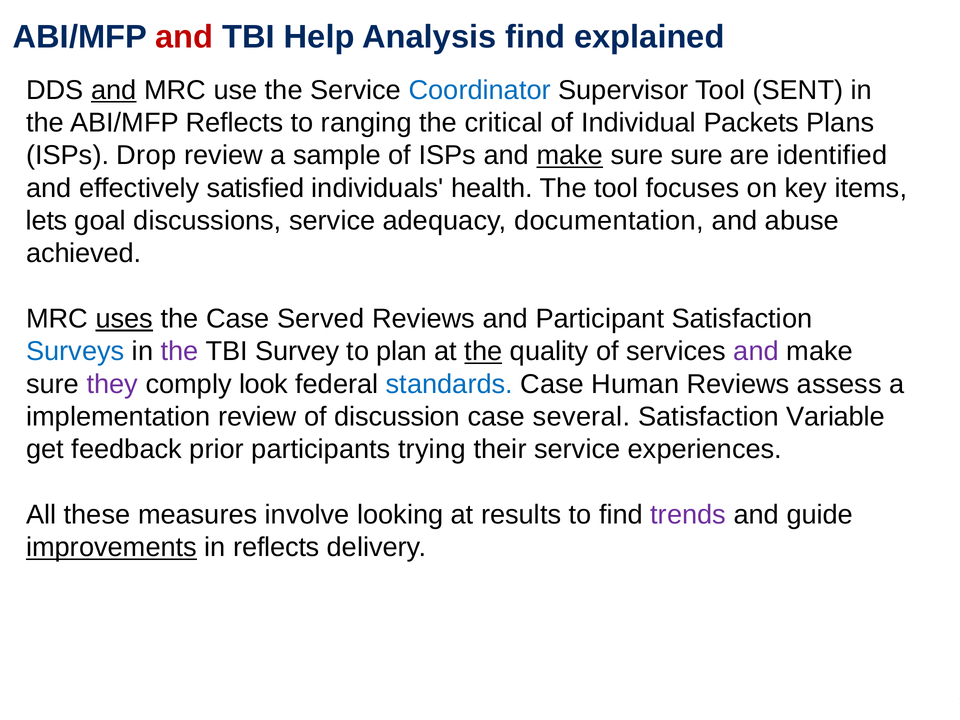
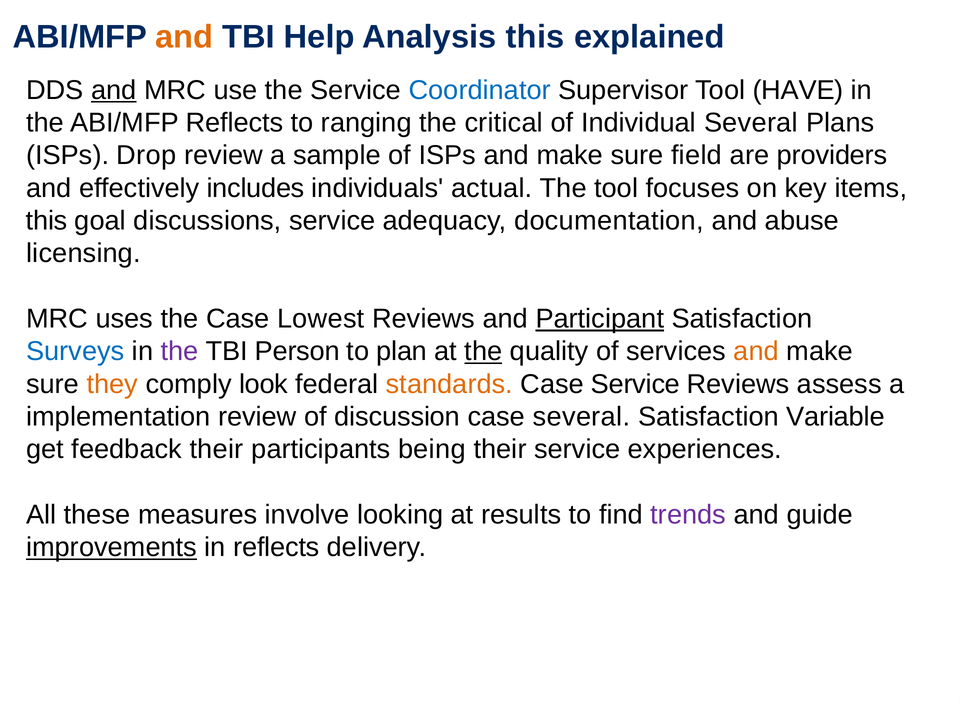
and at (184, 37) colour: red -> orange
Analysis find: find -> this
SENT: SENT -> HAVE
Individual Packets: Packets -> Several
make at (570, 156) underline: present -> none
sure sure: sure -> field
identified: identified -> providers
satisfied: satisfied -> includes
health: health -> actual
lets at (47, 221): lets -> this
achieved: achieved -> licensing
uses underline: present -> none
Served: Served -> Lowest
Participant underline: none -> present
Survey: Survey -> Person
and at (756, 351) colour: purple -> orange
they colour: purple -> orange
standards colour: blue -> orange
Case Human: Human -> Service
feedback prior: prior -> their
trying: trying -> being
